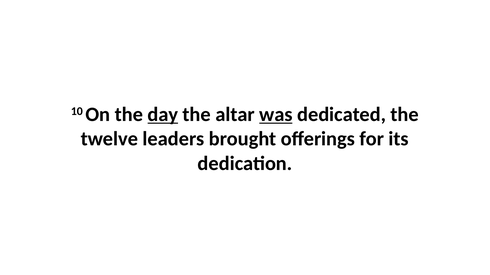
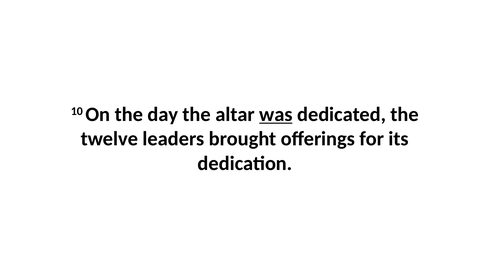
day underline: present -> none
